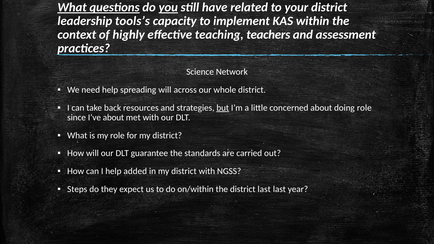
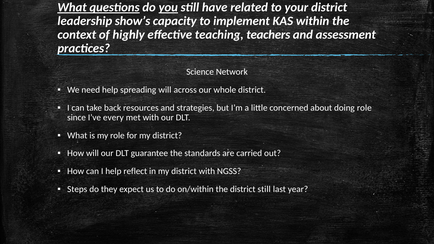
tools’s: tools’s -> show’s
but underline: present -> none
I’ve about: about -> every
added: added -> reflect
district last: last -> still
